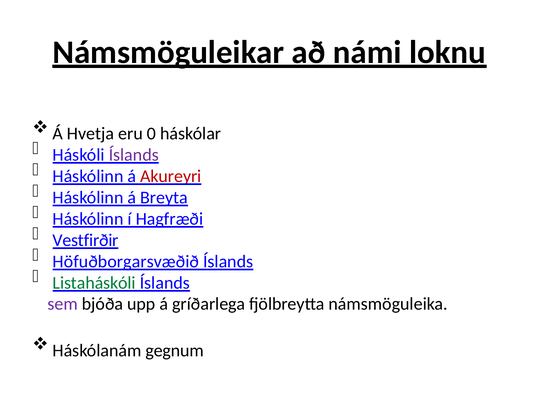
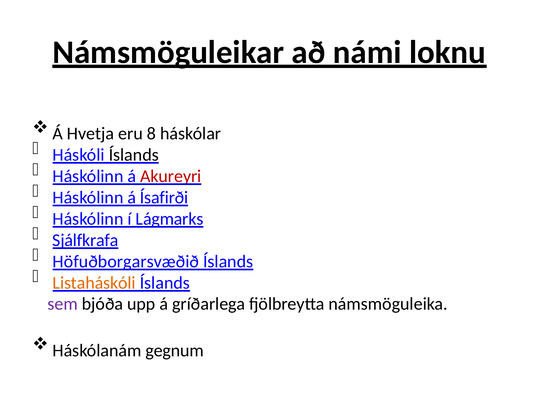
0: 0 -> 8
Íslands at (134, 155) colour: purple -> black
Breyta: Breyta -> Ísafirði
Hagfræði: Hagfræði -> Lágmarks
Vestfirðir: Vestfirðir -> Sjálfkrafa
Listaháskóli colour: green -> orange
